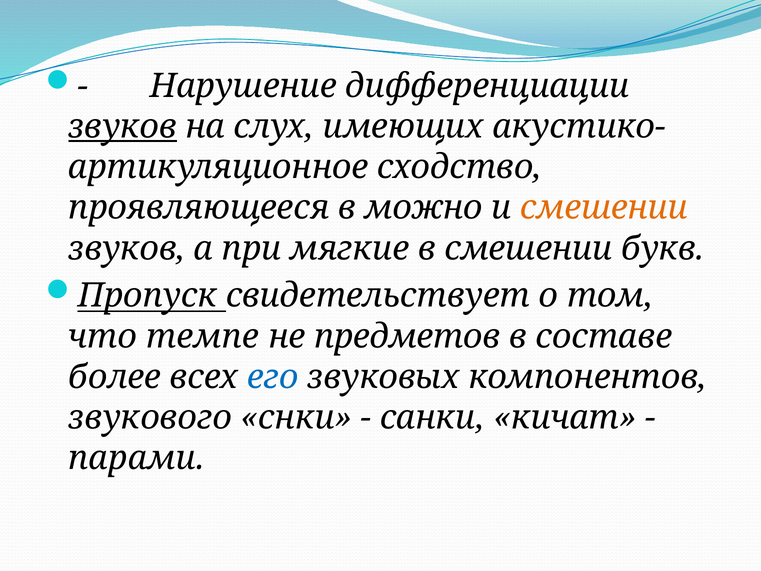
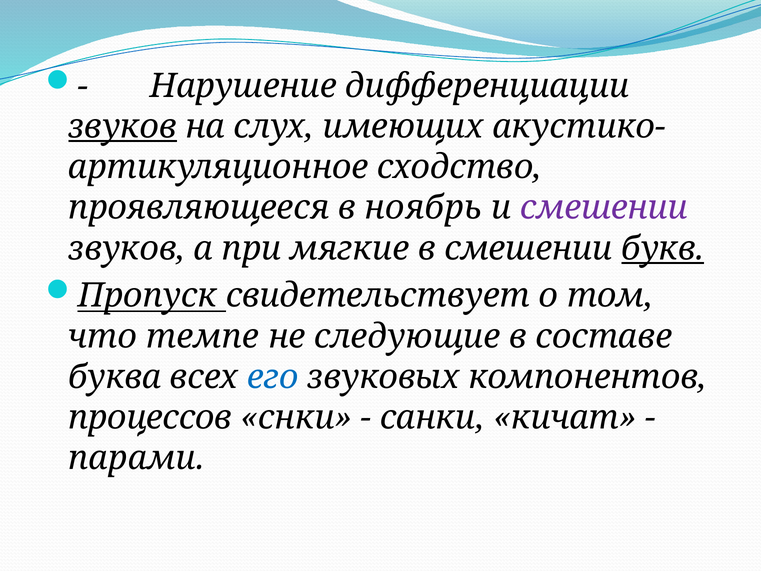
можно: можно -> ноябрь
смешении at (604, 208) colour: orange -> purple
букв underline: none -> present
предметов: предметов -> следующие
более: более -> буква
звукового: звукового -> процессов
